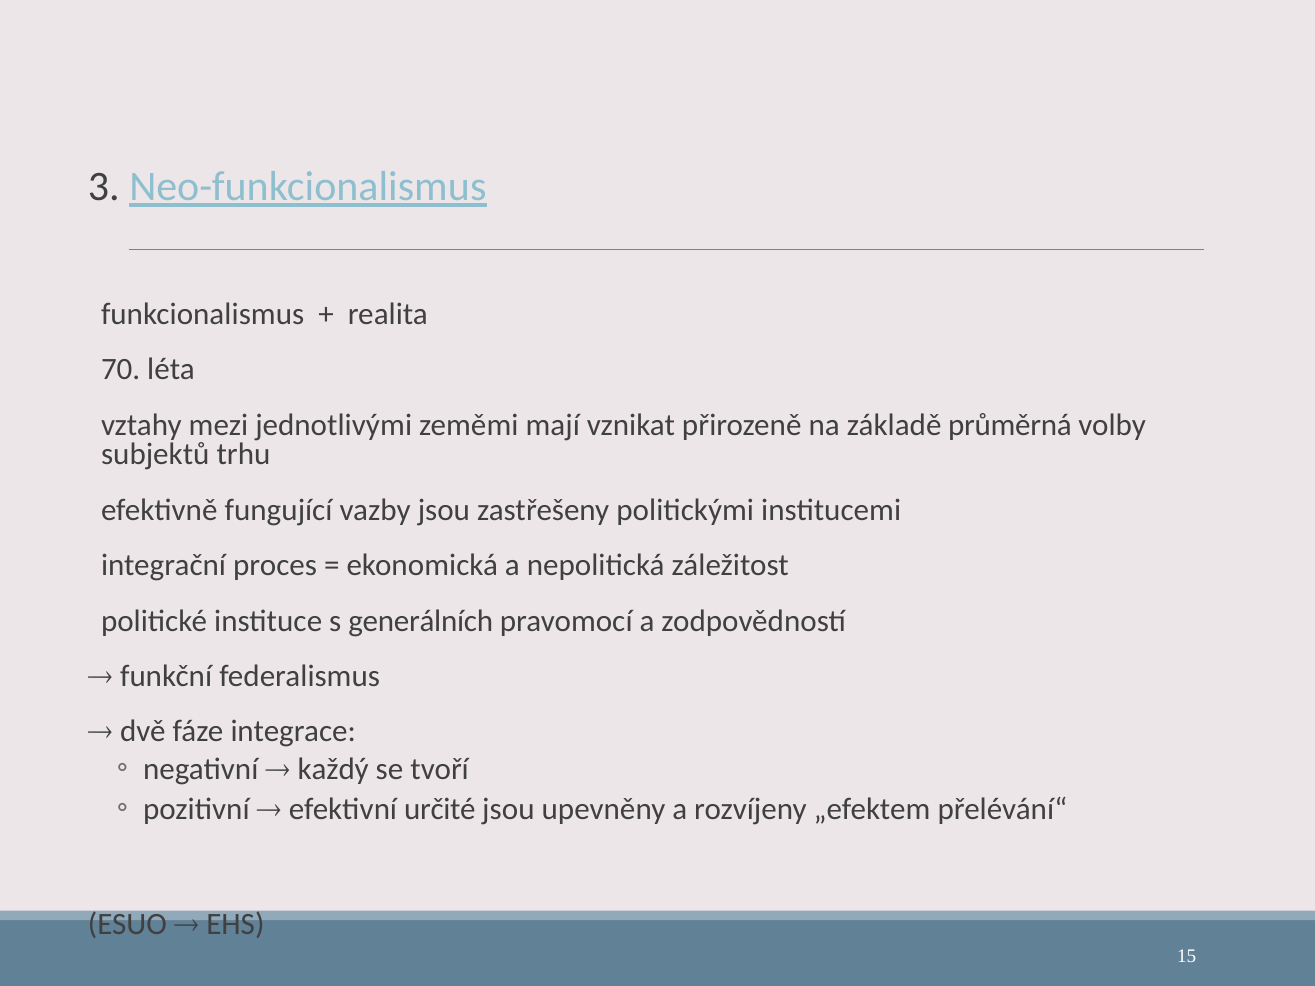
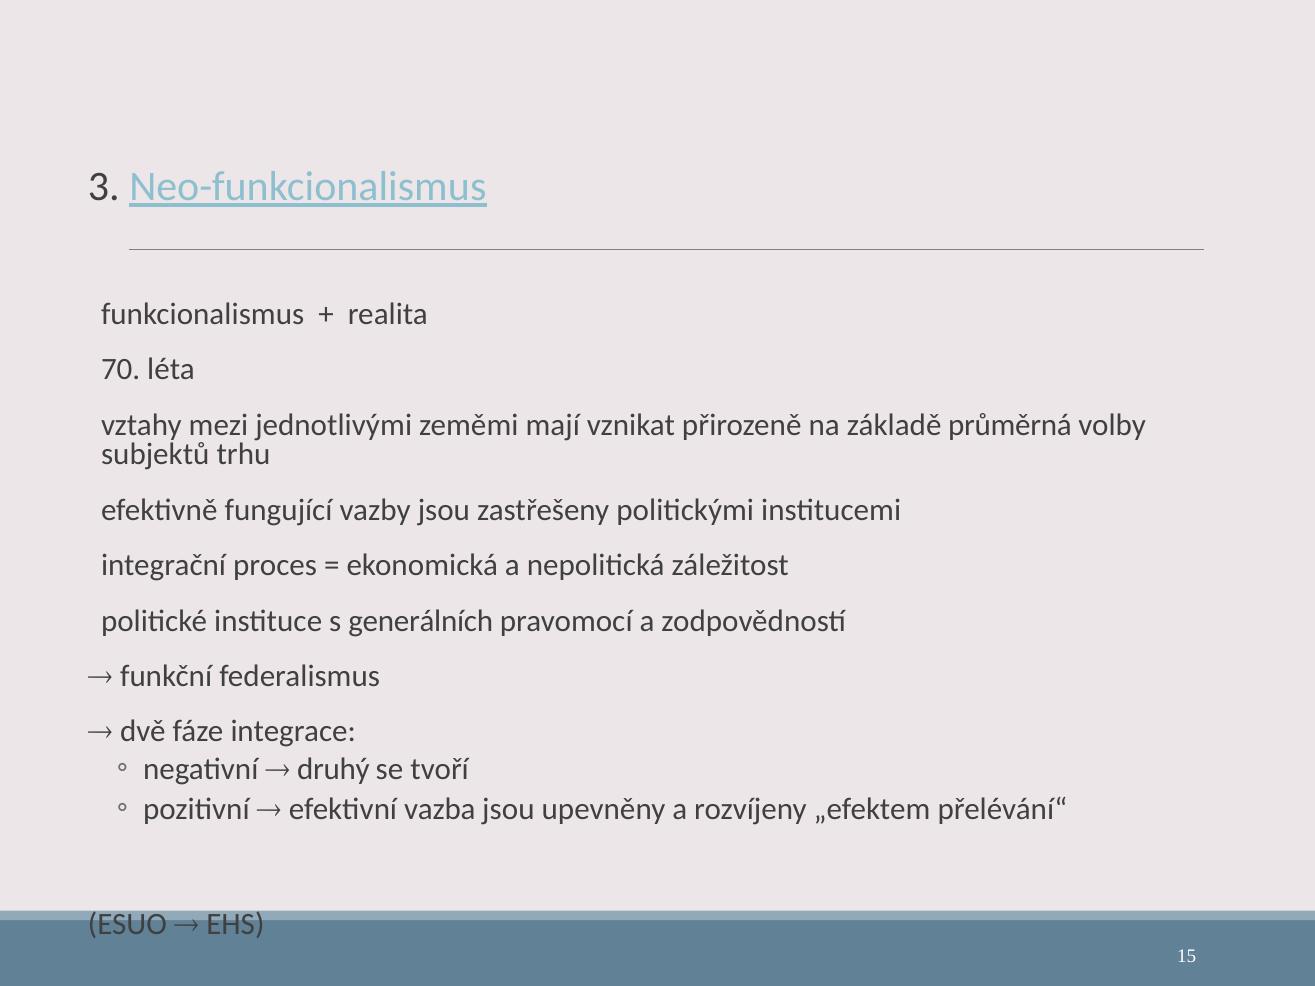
každý: každý -> druhý
určité: určité -> vazba
